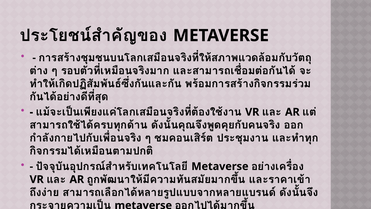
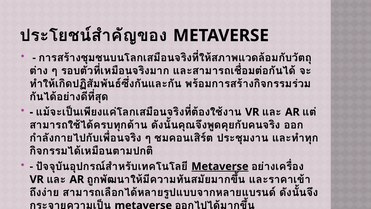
Metaverse at (220, 166) underline: none -> present
